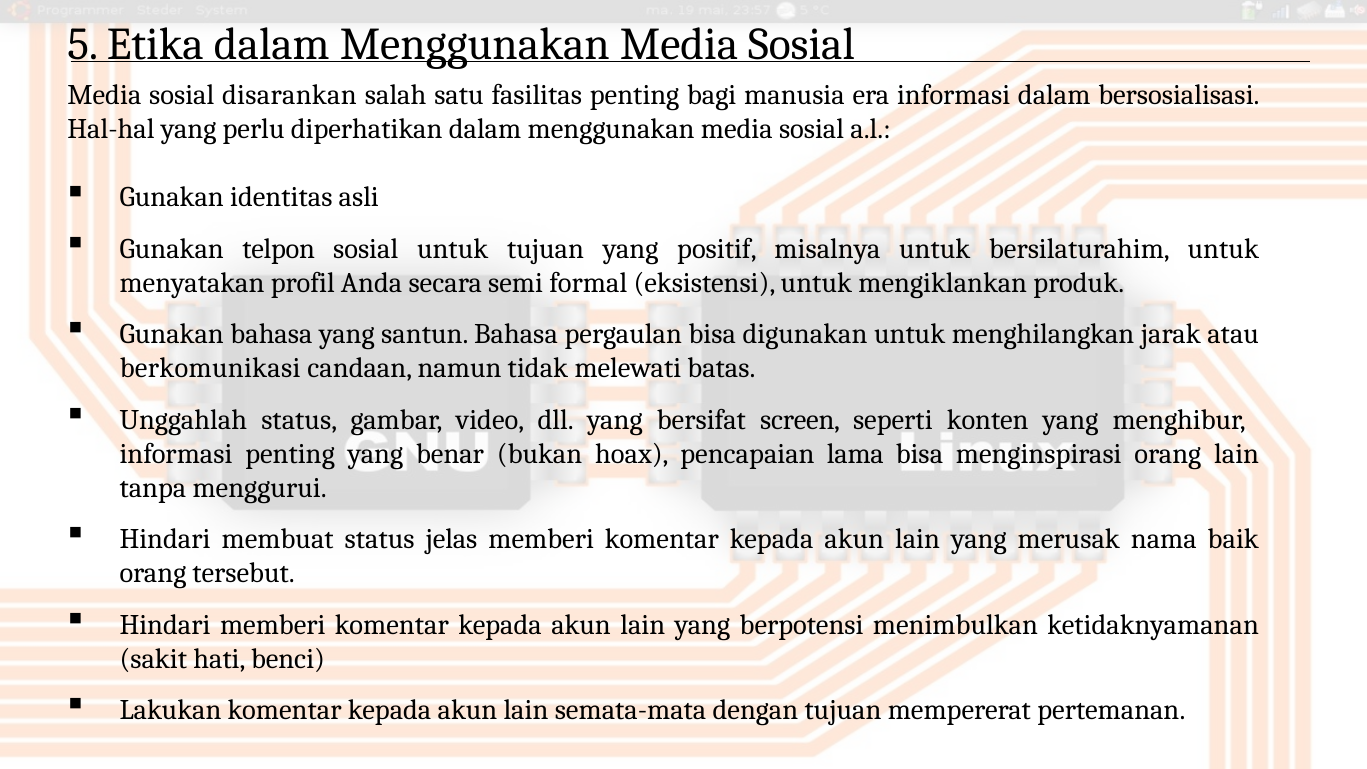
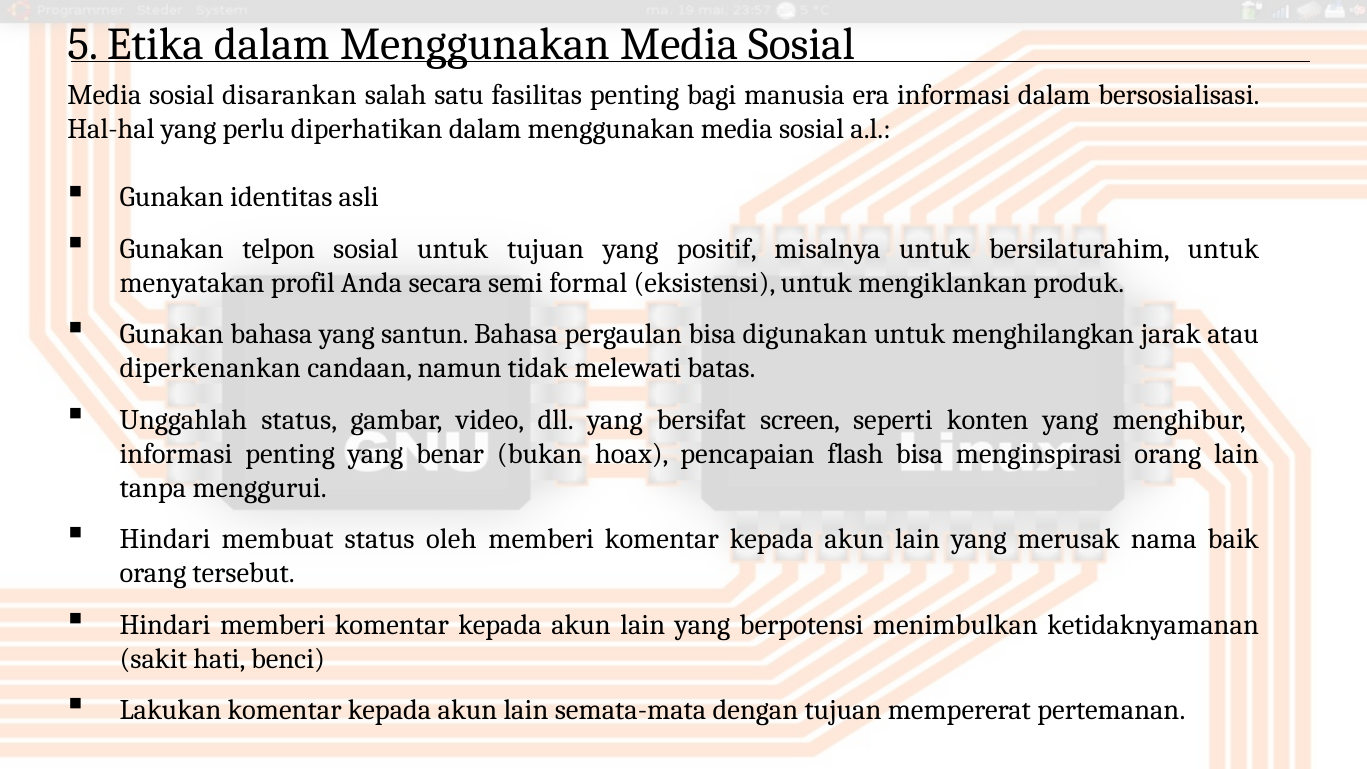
berkomunikasi: berkomunikasi -> diperkenankan
lama: lama -> flash
jelas: jelas -> oleh
